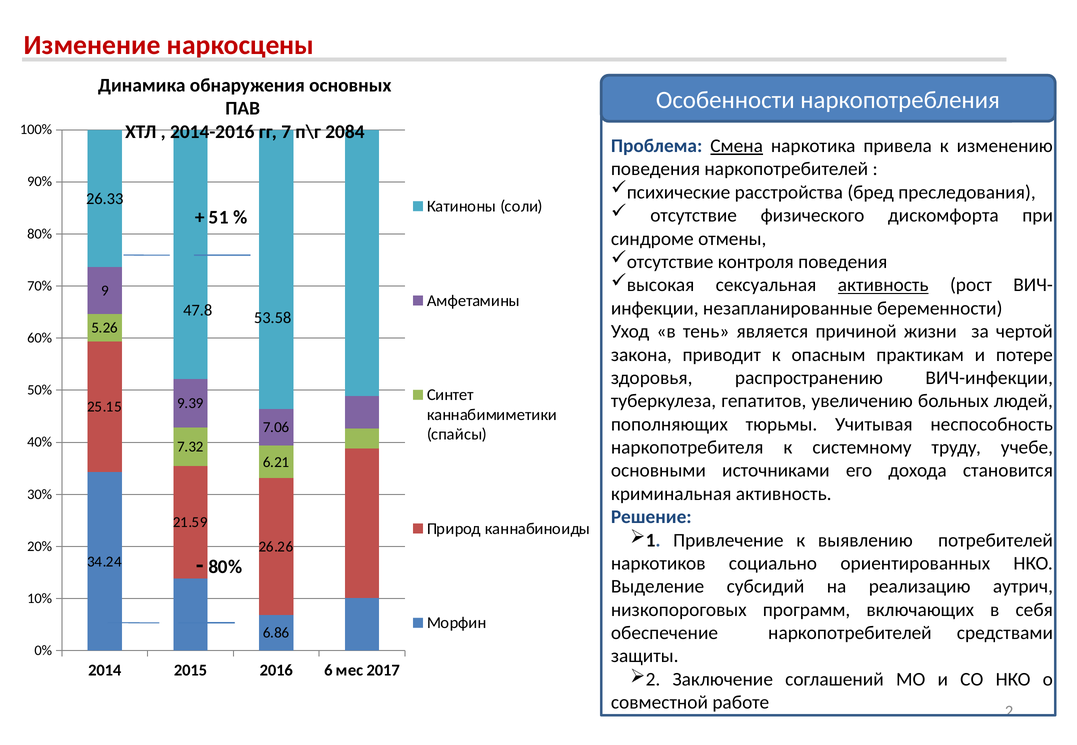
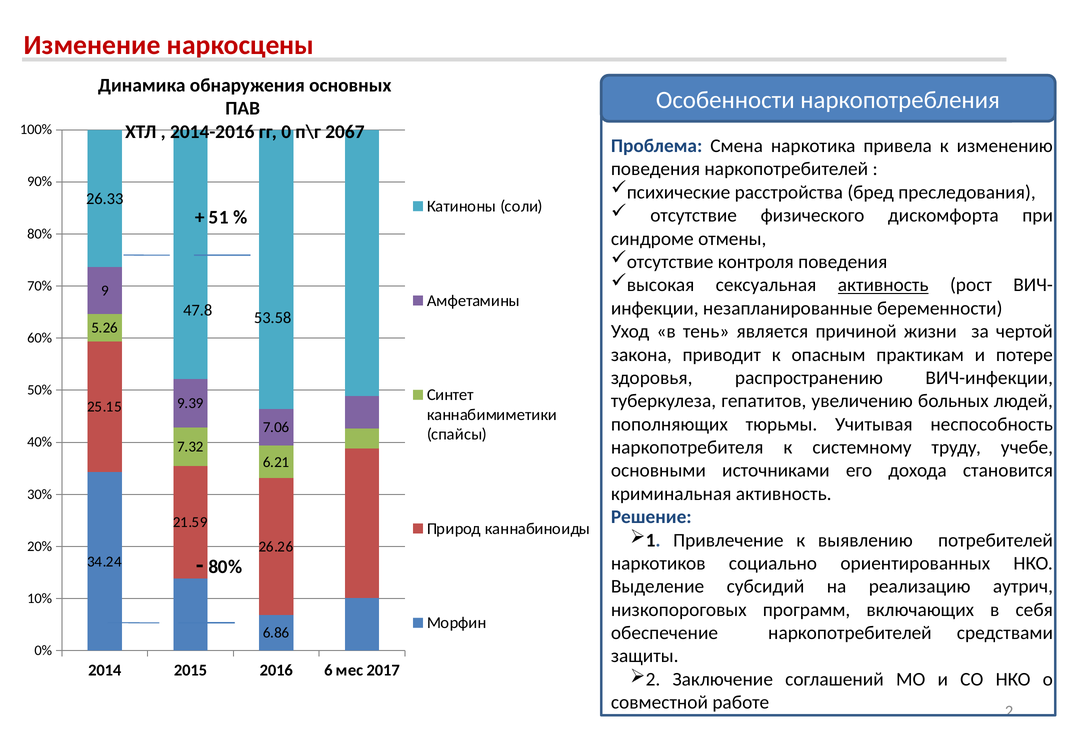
7: 7 -> 0
2084: 2084 -> 2067
Смена underline: present -> none
